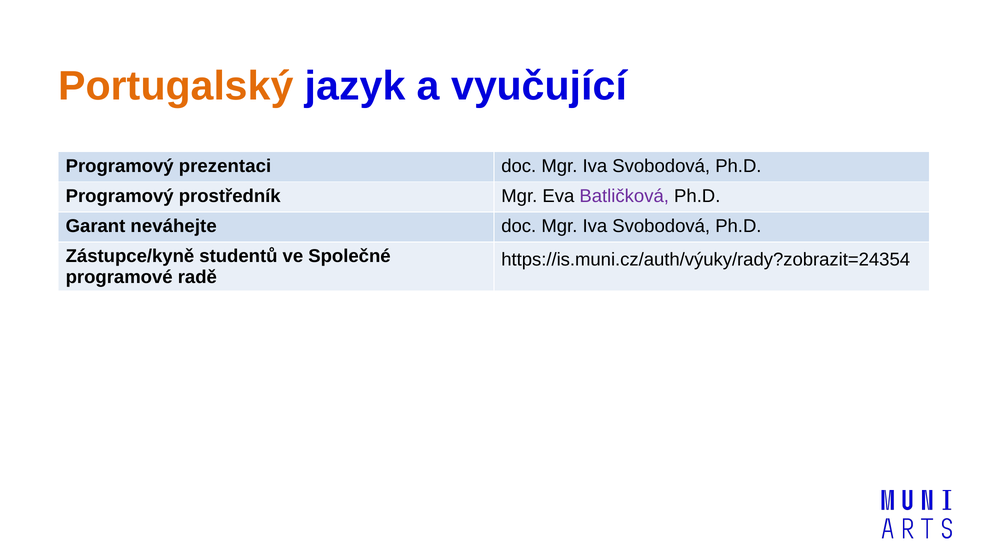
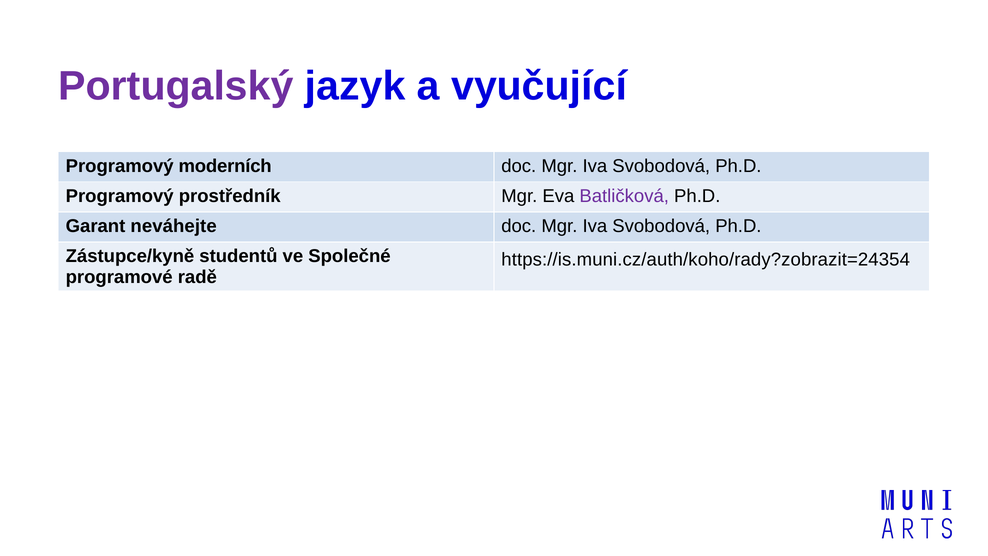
Portugalský colour: orange -> purple
prezentaci: prezentaci -> moderních
https://is.muni.cz/auth/výuky/rady?zobrazit=24354: https://is.muni.cz/auth/výuky/rady?zobrazit=24354 -> https://is.muni.cz/auth/koho/rady?zobrazit=24354
